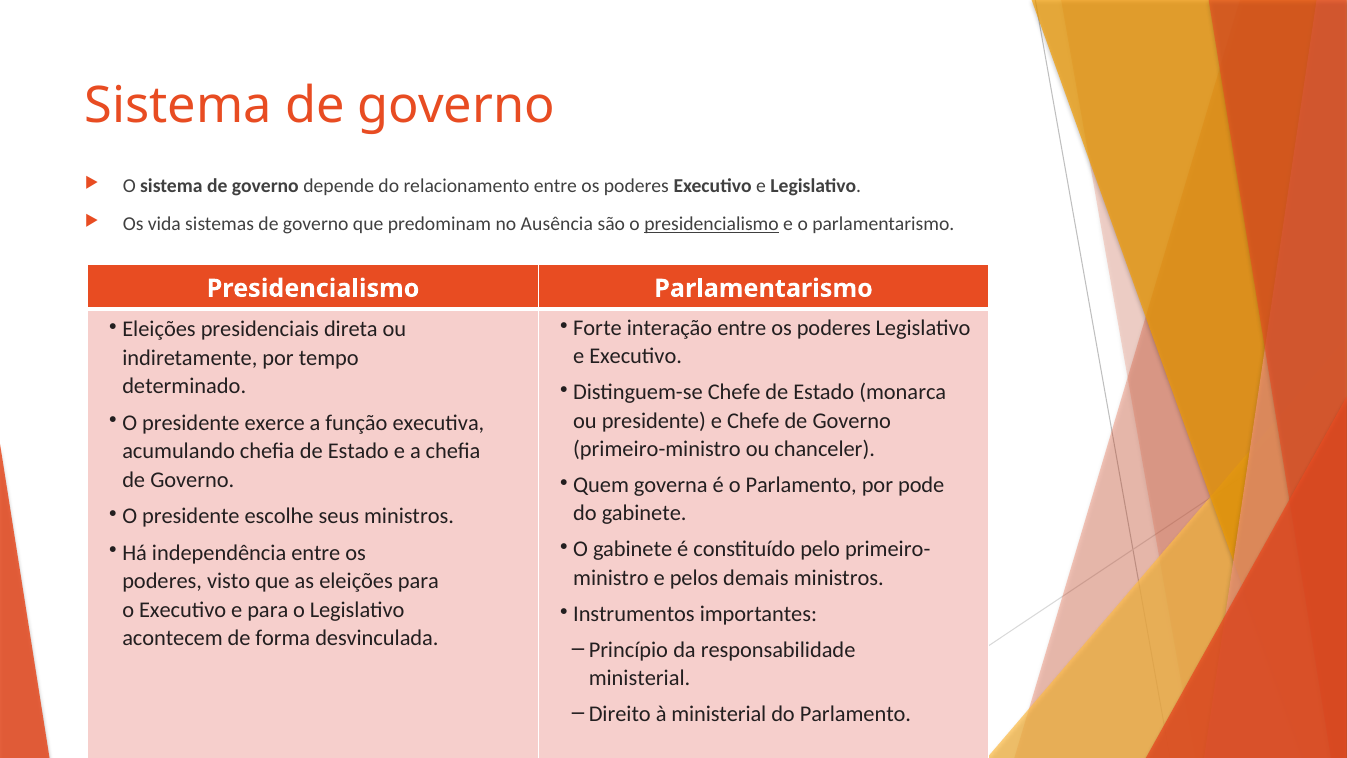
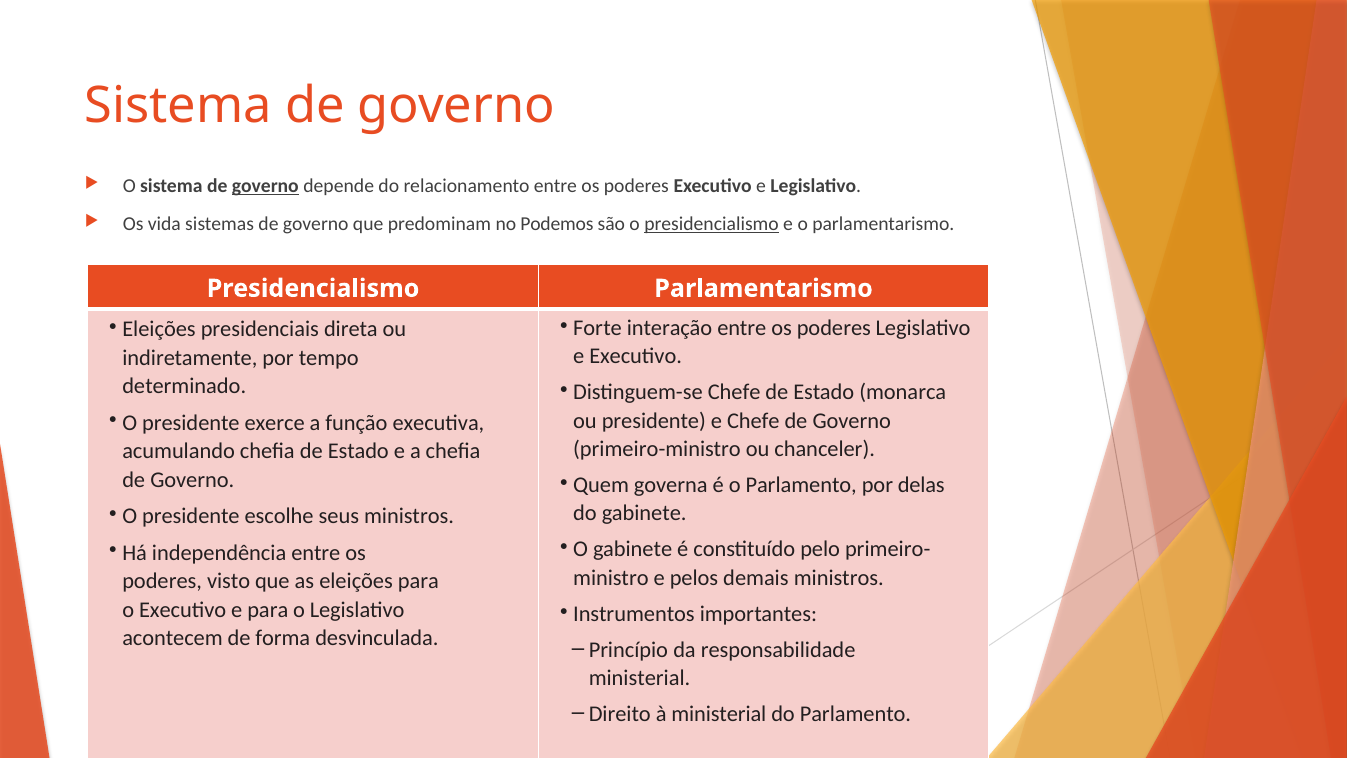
governo at (265, 186) underline: none -> present
Ausência: Ausência -> Podemos
pode: pode -> delas
